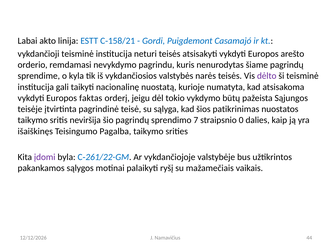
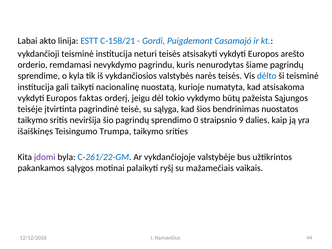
dėlto colour: purple -> blue
patikrinimas: patikrinimas -> bendrinimas
7: 7 -> 0
0: 0 -> 9
Pagalba: Pagalba -> Trumpa
